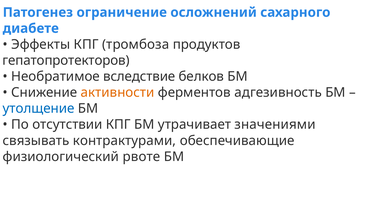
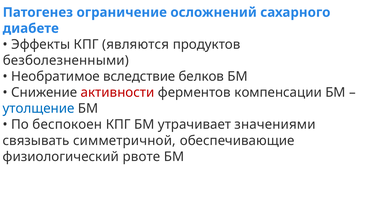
тромбоза: тромбоза -> являются
гепатопротекторов: гепатопротекторов -> безболезненными
активности colour: orange -> red
адгезивность: адгезивность -> компенсации
отсутствии: отсутствии -> беспокоен
контрактурами: контрактурами -> симметричной
